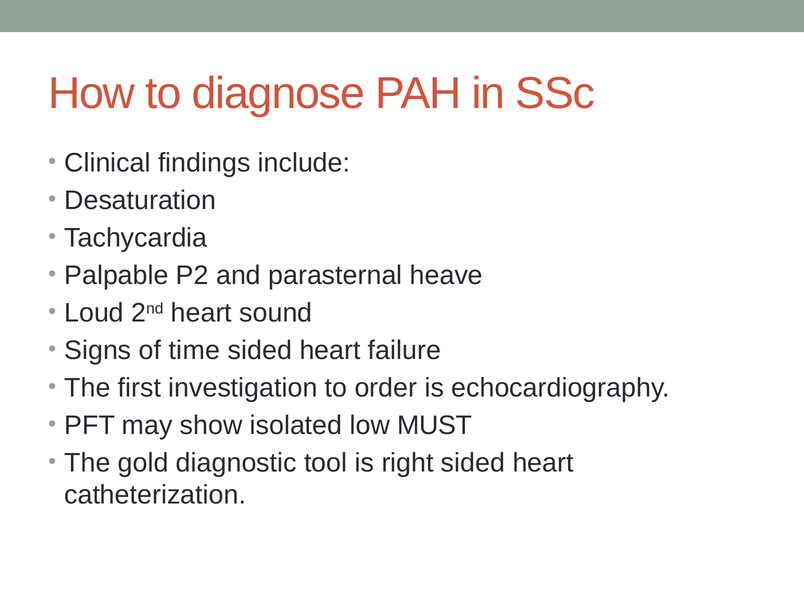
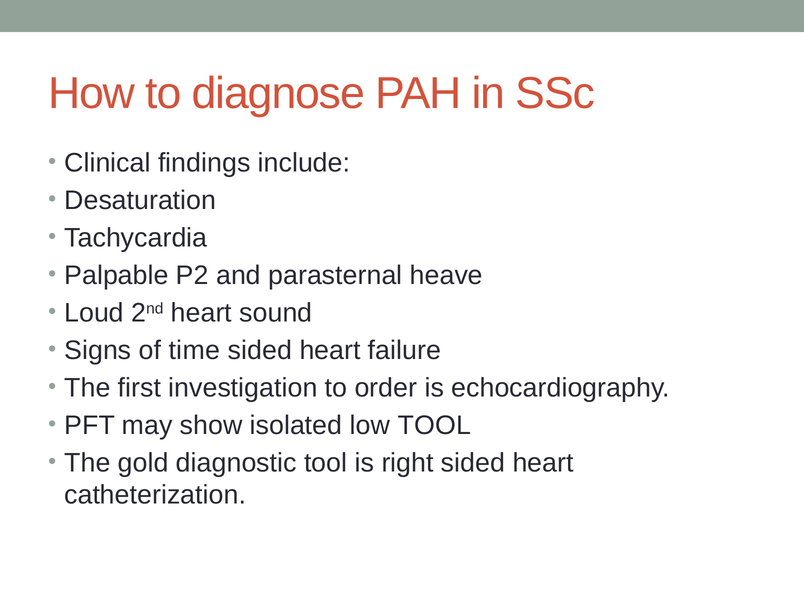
low MUST: MUST -> TOOL
